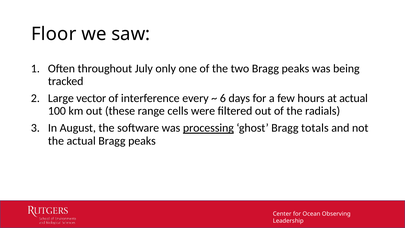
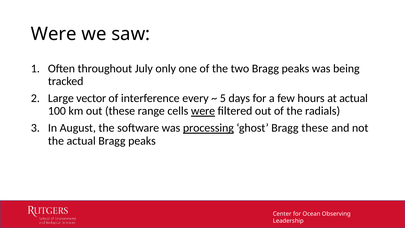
Floor at (54, 34): Floor -> Were
6: 6 -> 5
were at (203, 111) underline: none -> present
Bragg totals: totals -> these
